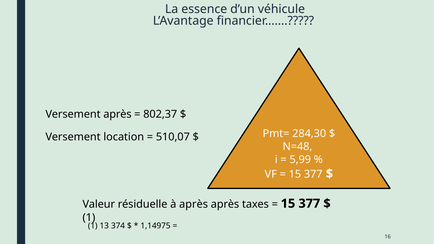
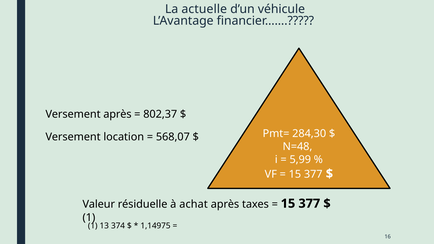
essence: essence -> actuelle
510,07: 510,07 -> 568,07
à après: après -> achat
